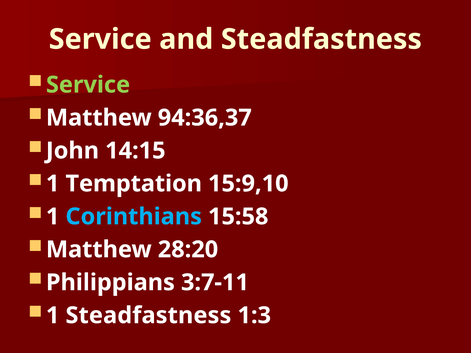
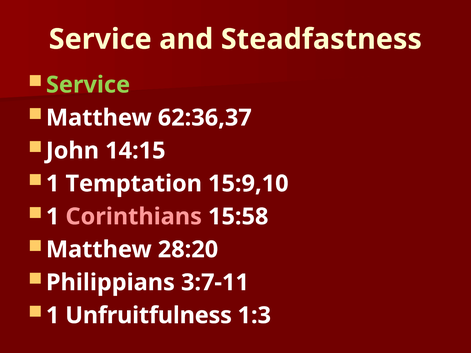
94:36,37: 94:36,37 -> 62:36,37
Corinthians colour: light blue -> pink
1 Steadfastness: Steadfastness -> Unfruitfulness
